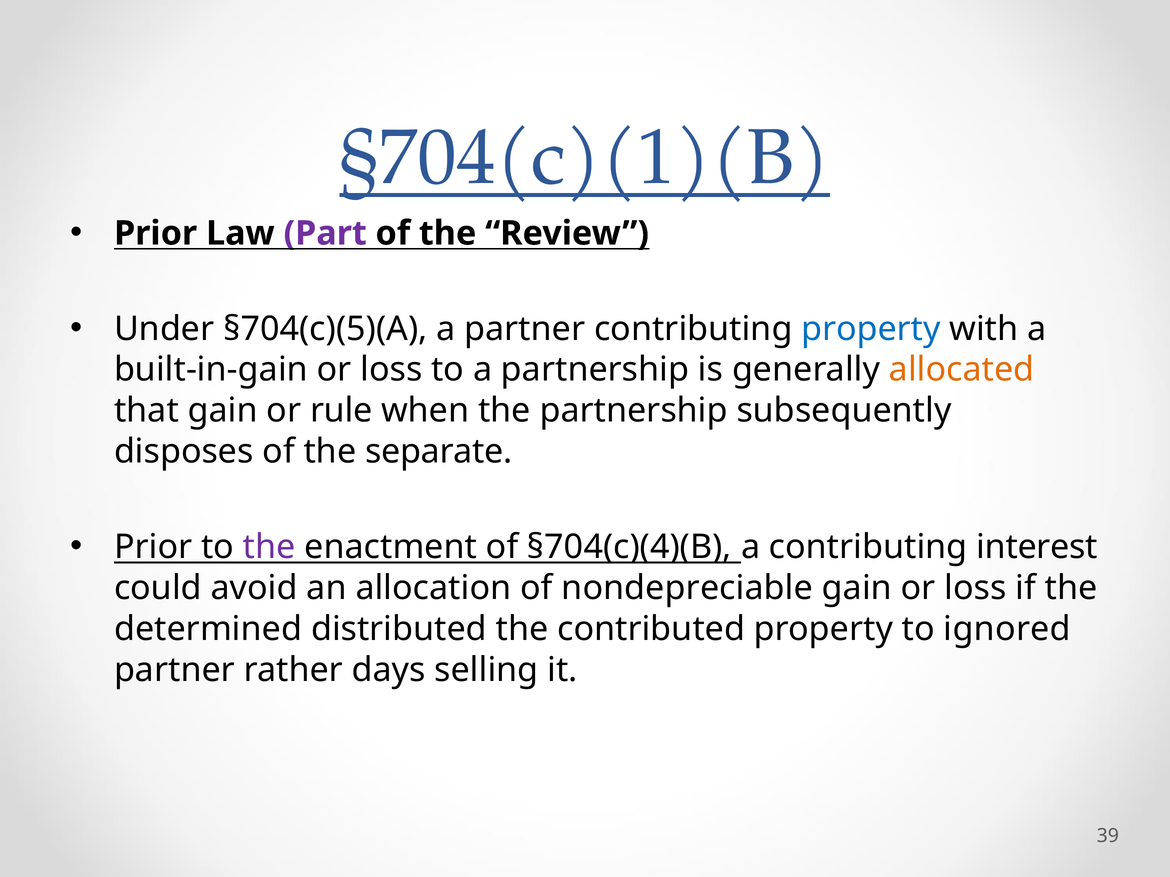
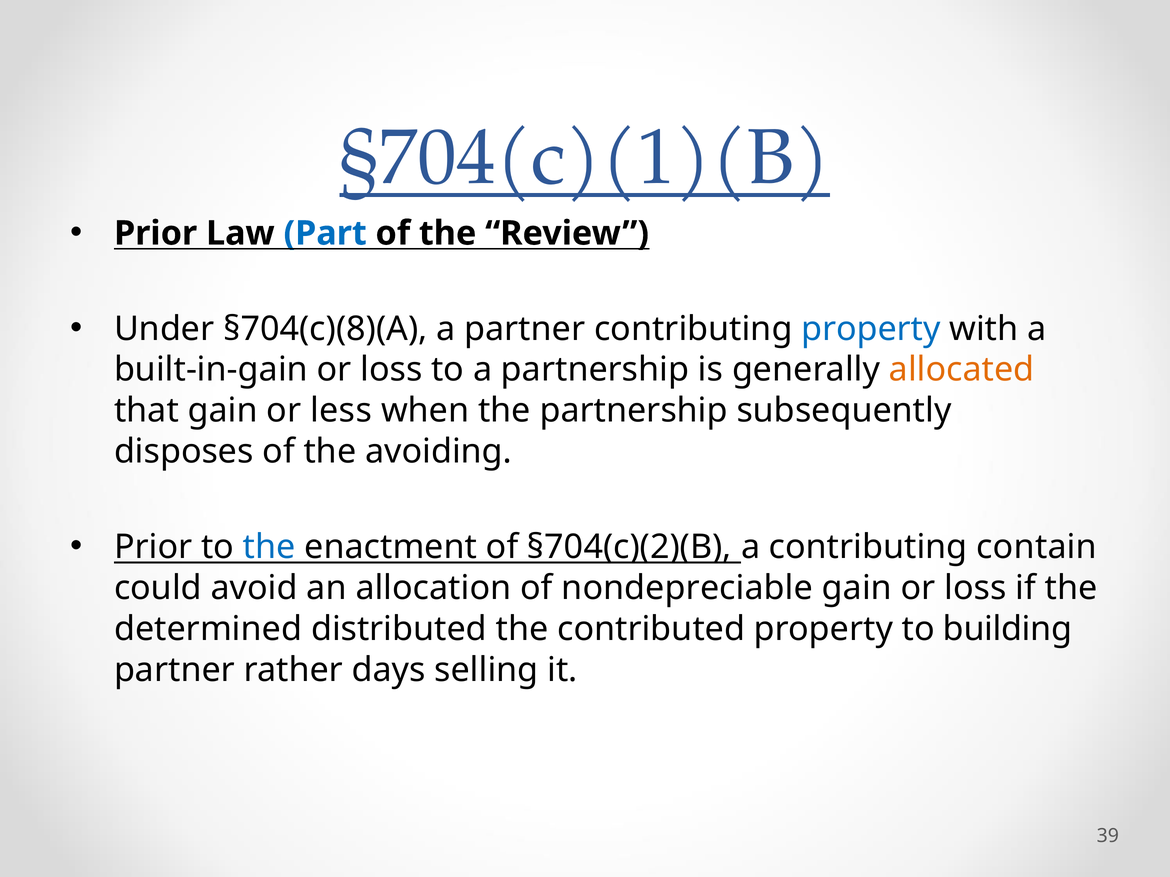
Part colour: purple -> blue
§704(c)(5)(A: §704(c)(5)(A -> §704(c)(8)(A
rule: rule -> less
separate: separate -> avoiding
the at (269, 547) colour: purple -> blue
§704(c)(4)(B: §704(c)(4)(B -> §704(c)(2)(B
interest: interest -> contain
ignored: ignored -> building
